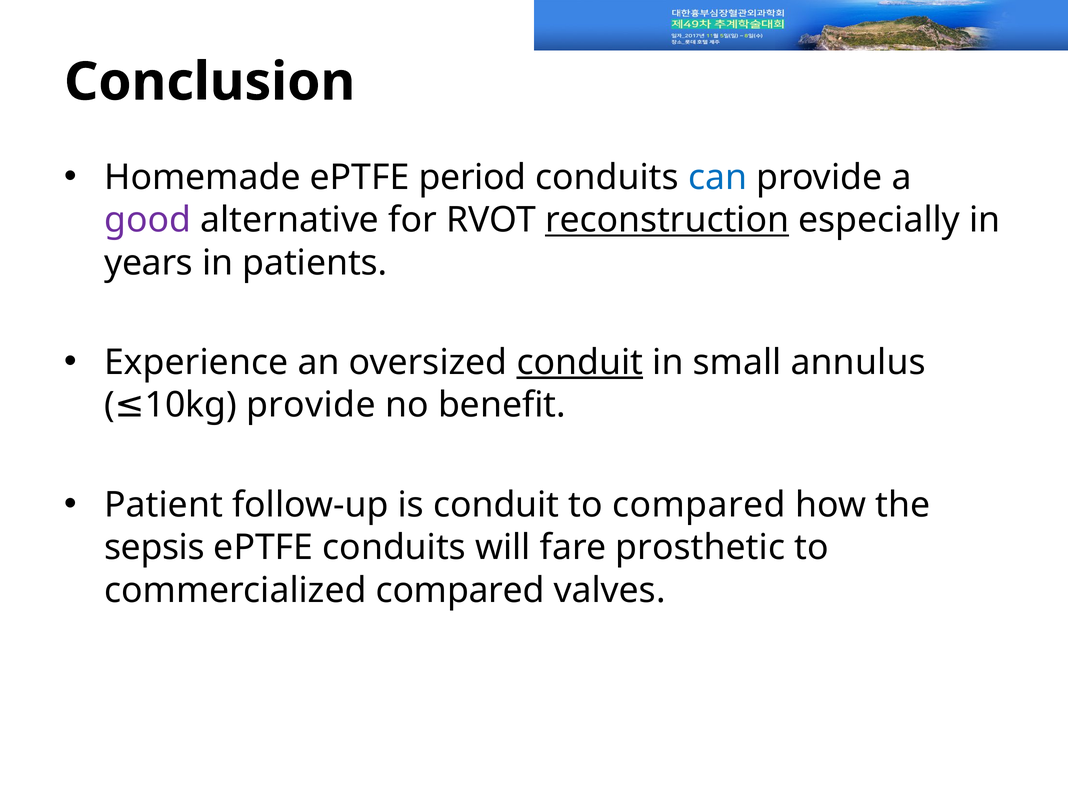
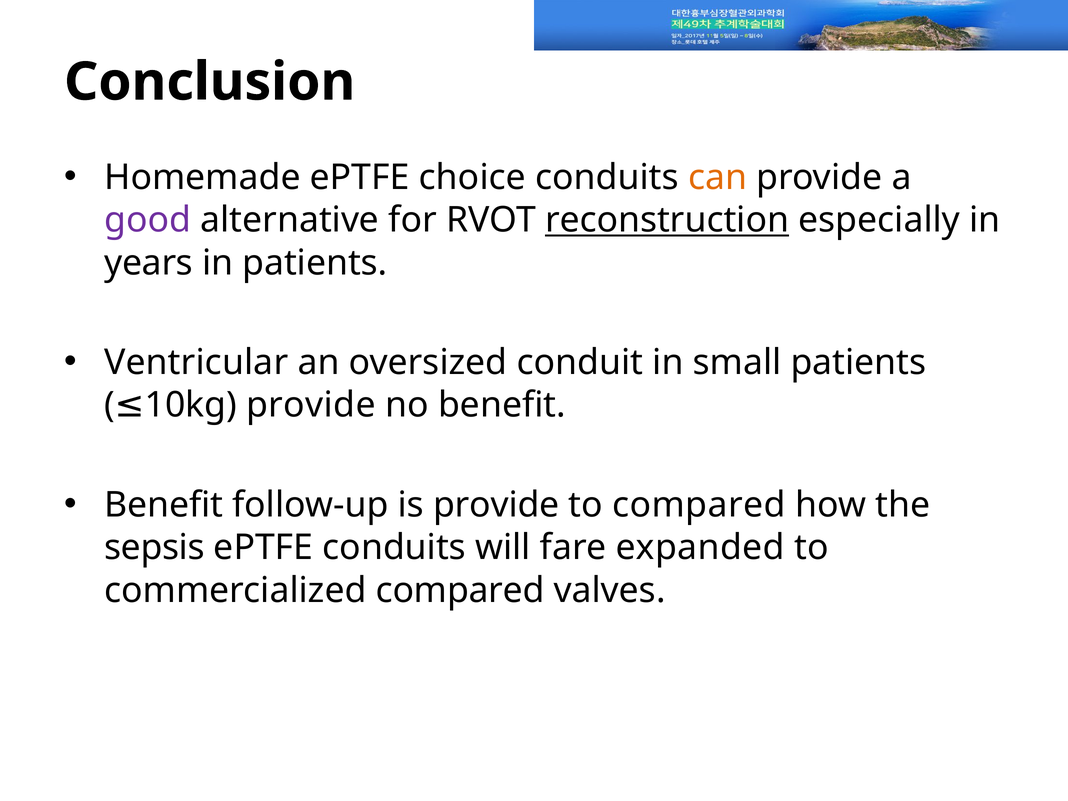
period: period -> choice
can colour: blue -> orange
Experience: Experience -> Ventricular
conduit at (580, 362) underline: present -> none
small annulus: annulus -> patients
Patient at (164, 505): Patient -> Benefit
is conduit: conduit -> provide
prosthetic: prosthetic -> expanded
